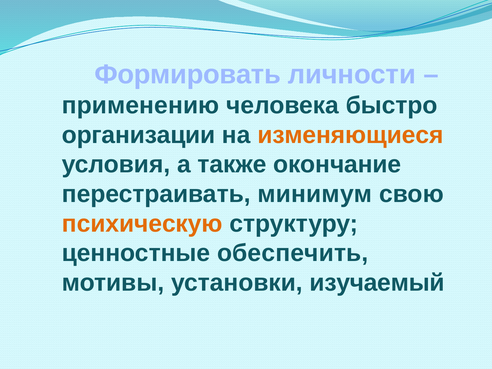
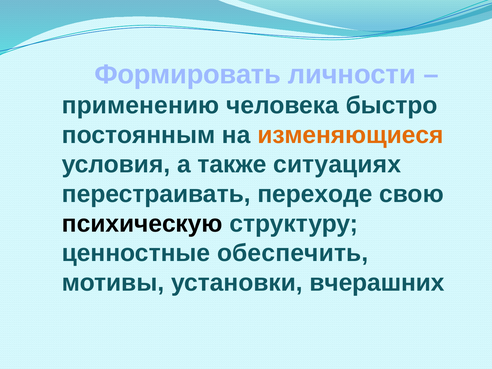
организации: организации -> постоянным
окончание: окончание -> ситуациях
минимум: минимум -> переходе
психическую colour: orange -> black
изучаемый: изучаемый -> вчерашних
